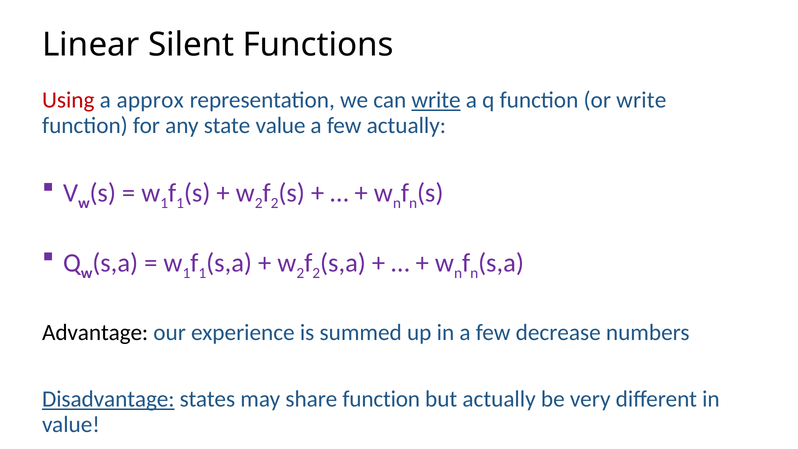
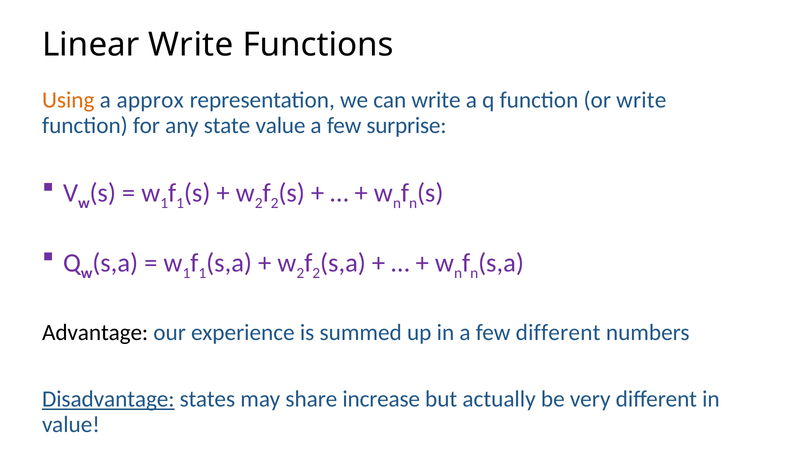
Linear Silent: Silent -> Write
Using colour: red -> orange
write at (436, 100) underline: present -> none
few actually: actually -> surprise
few decrease: decrease -> different
share function: function -> increase
